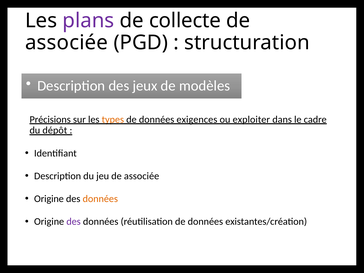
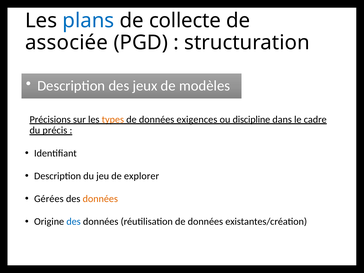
plans colour: purple -> blue
exploiter: exploiter -> discipline
dépôt: dépôt -> précis
jeu de associée: associée -> explorer
Origine at (49, 199): Origine -> Gérées
des at (74, 222) colour: purple -> blue
